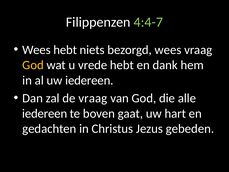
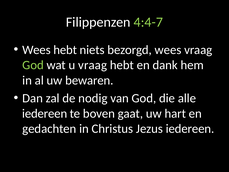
God at (33, 65) colour: yellow -> light green
u vrede: vrede -> vraag
uw iedereen: iedereen -> bewaren
de vraag: vraag -> nodig
Jezus gebeden: gebeden -> iedereen
